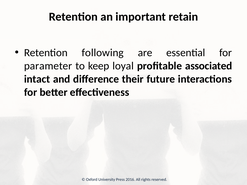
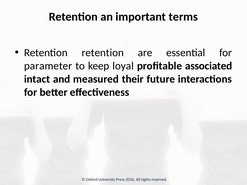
retain: retain -> terms
Retention following: following -> retention
difference: difference -> measured
